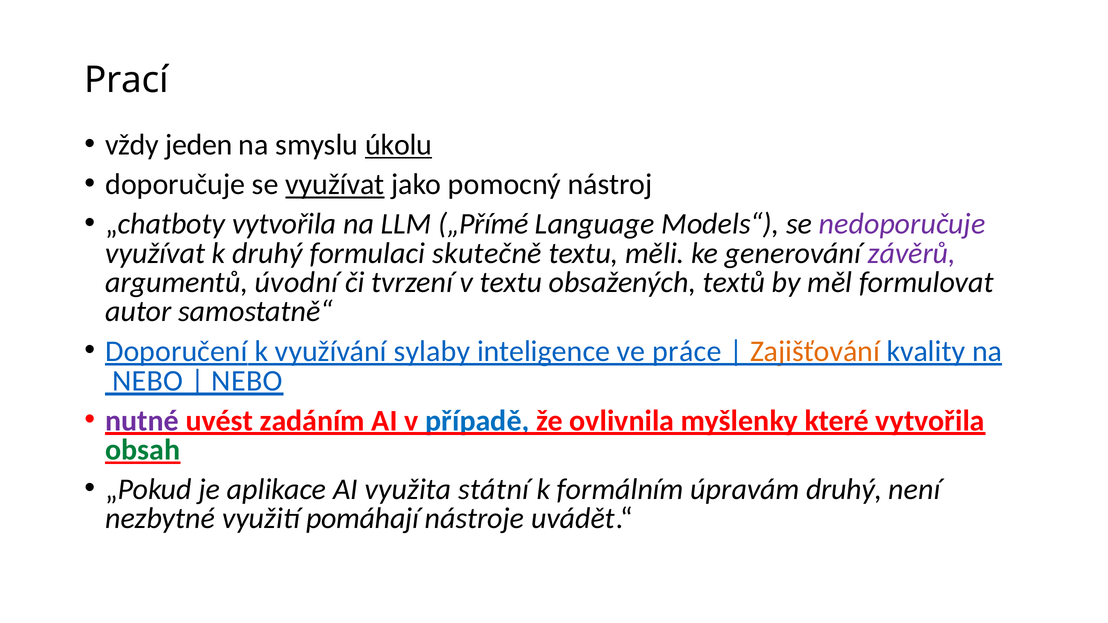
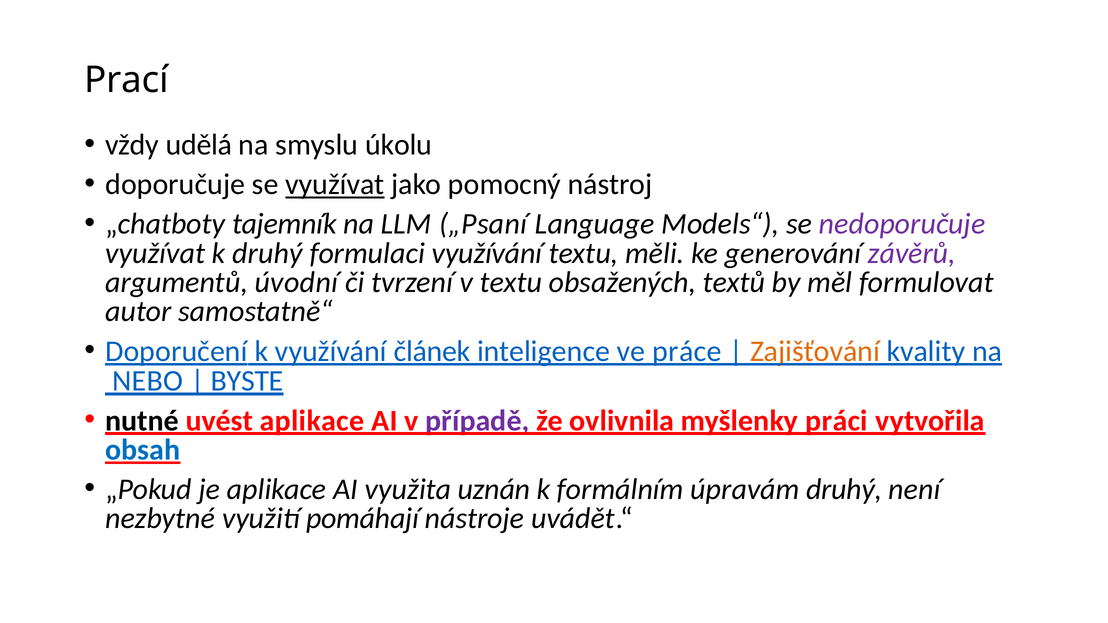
jeden: jeden -> udělá
úkolu underline: present -> none
„chatboty vytvořila: vytvořila -> tajemník
„Přímé: „Přímé -> „Psaní
formulaci skutečně: skutečně -> využívání
sylaby: sylaby -> článek
NEBO at (247, 381): NEBO -> BYSTE
nutné colour: purple -> black
uvést zadáním: zadáním -> aplikace
případě colour: blue -> purple
které: které -> práci
obsah colour: green -> blue
státní: státní -> uznán
